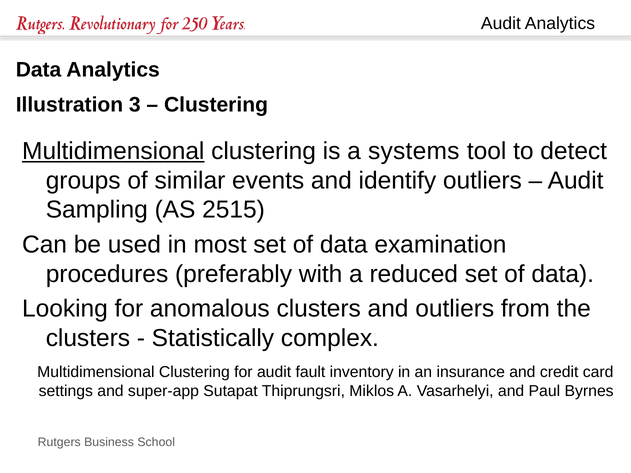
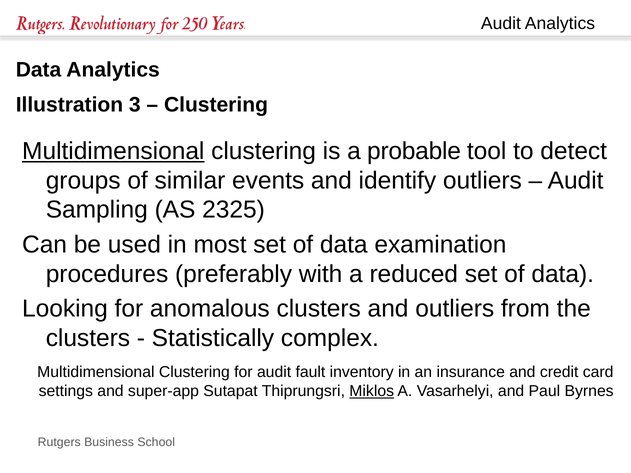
systems: systems -> probable
2515: 2515 -> 2325
Miklos underline: none -> present
